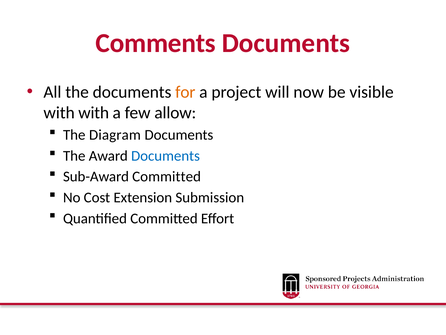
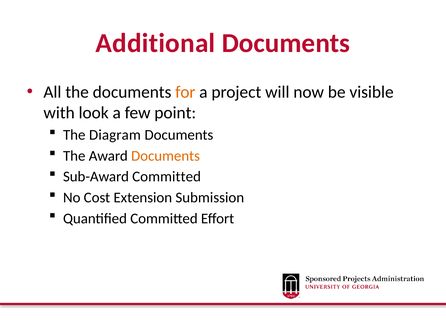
Comments: Comments -> Additional
with with: with -> look
allow: allow -> point
Documents at (165, 156) colour: blue -> orange
